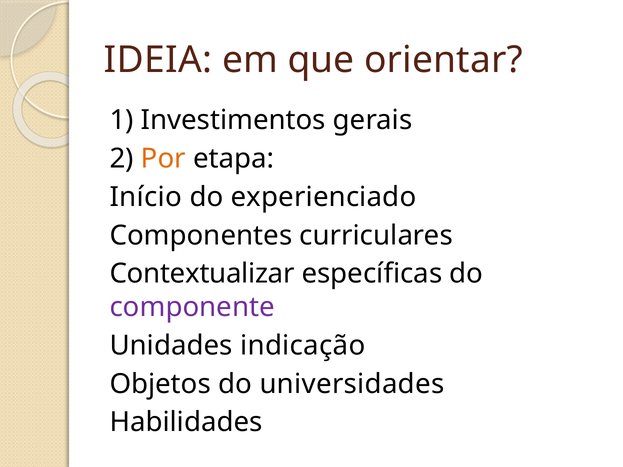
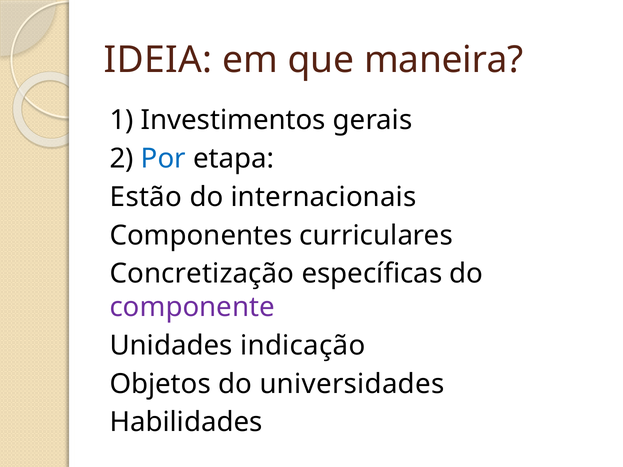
orientar: orientar -> maneira
Por colour: orange -> blue
Início: Início -> Estão
experienciado: experienciado -> internacionais
Contextualizar: Contextualizar -> Concretização
